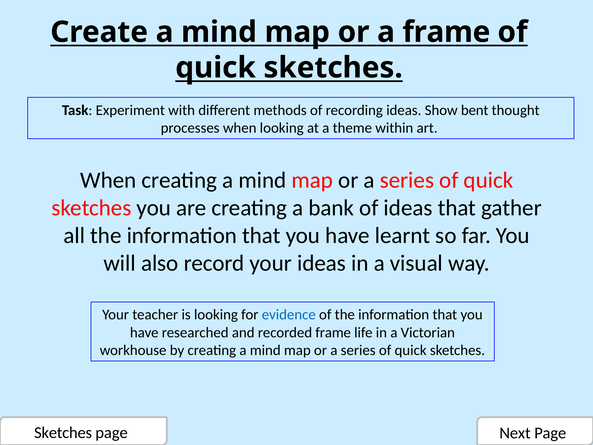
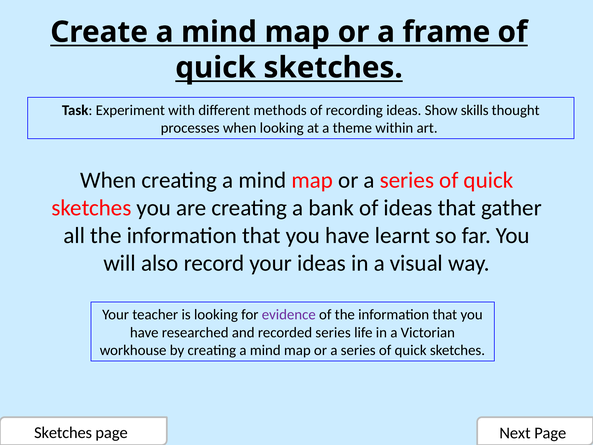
bent: bent -> skills
evidence colour: blue -> purple
recorded frame: frame -> series
